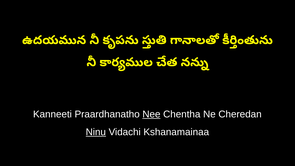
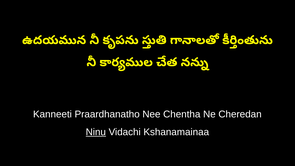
Nee underline: present -> none
